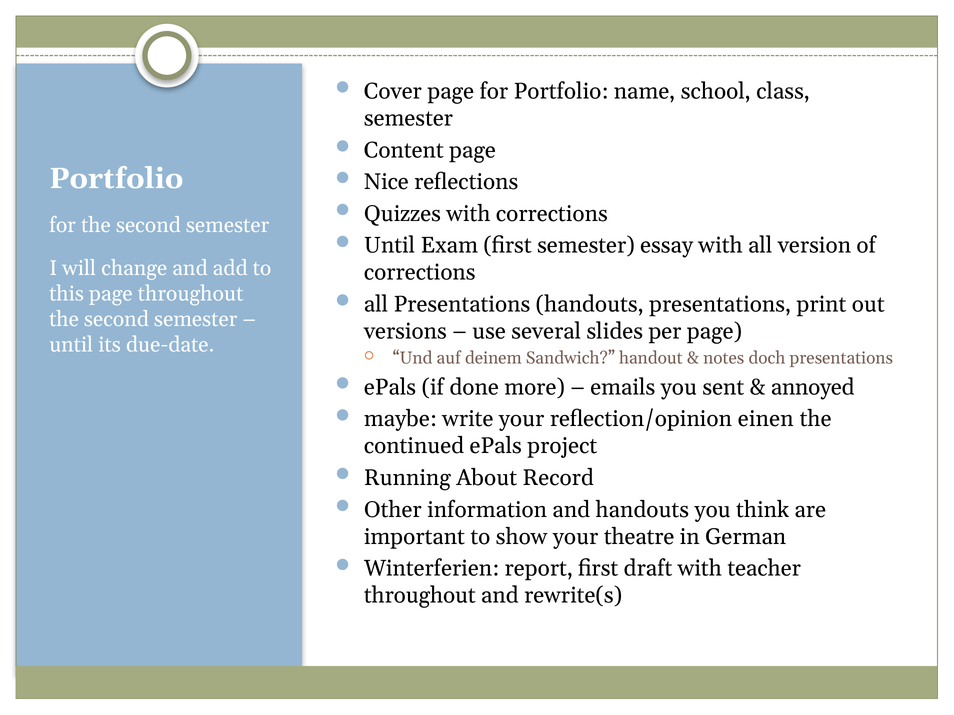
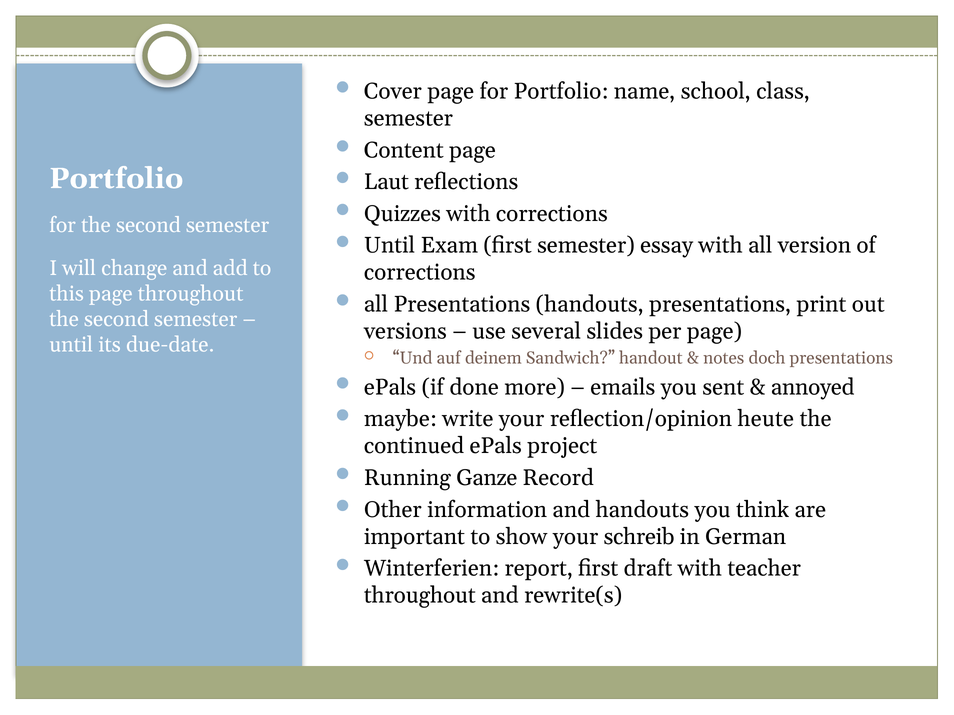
Nice: Nice -> Laut
einen: einen -> heute
About: About -> Ganze
theatre: theatre -> schreib
